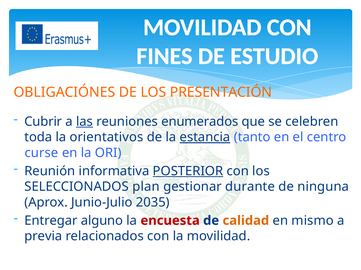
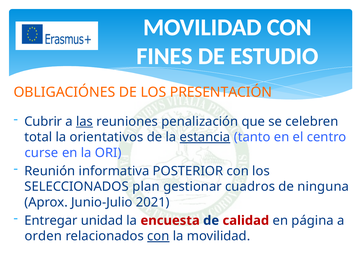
enumerados: enumerados -> penalización
toda: toda -> total
POSTERIOR underline: present -> none
durante: durante -> cuadros
2035: 2035 -> 2021
alguno: alguno -> unidad
calidad colour: orange -> red
mismo: mismo -> página
previa: previa -> orden
con at (158, 237) underline: none -> present
